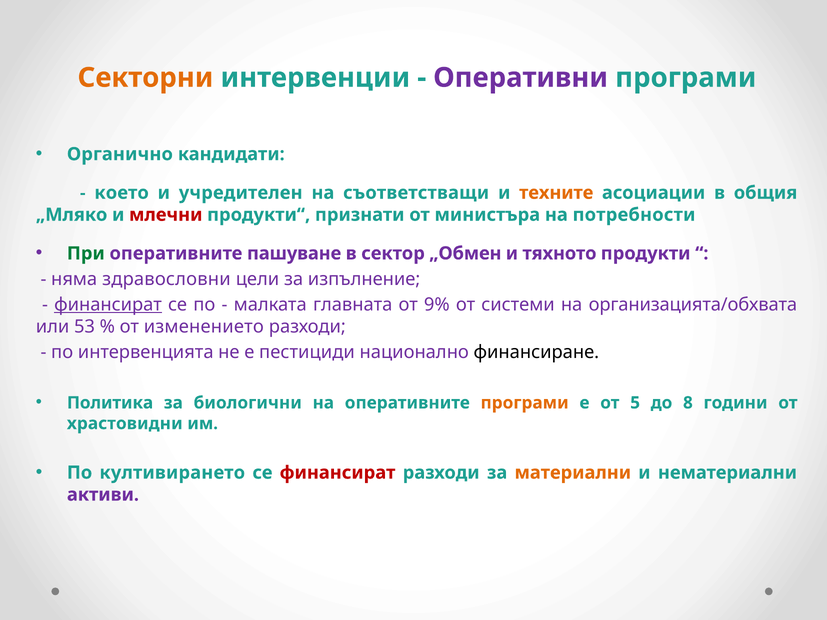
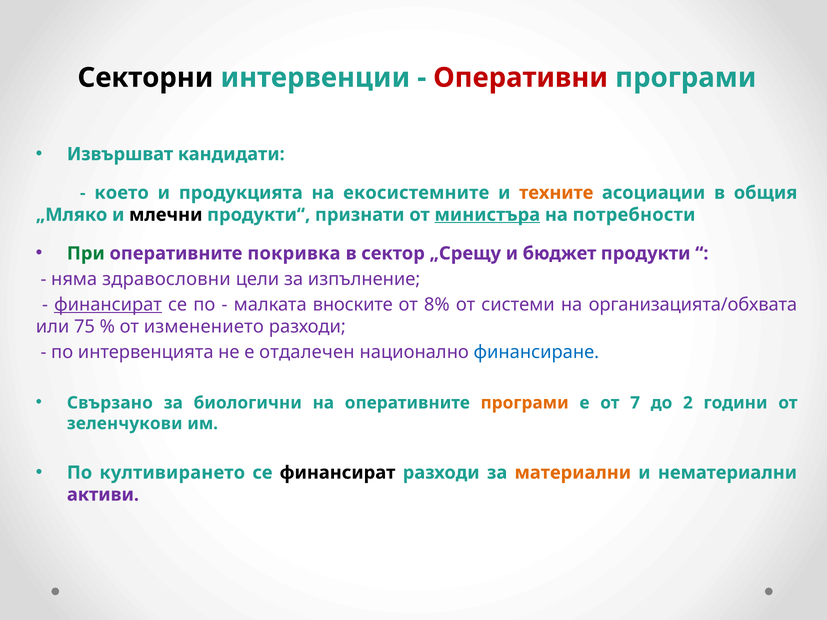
Секторни colour: orange -> black
Оперативни colour: purple -> red
Органично: Органично -> Извършват
учредителен: учредителен -> продукцията
съответстващи: съответстващи -> екосистемните
млечни colour: red -> black
министъра underline: none -> present
пашуване: пашуване -> покривка
„Обмен: „Обмен -> „Срещу
тяхното: тяхното -> бюджет
главната: главната -> вноските
9%: 9% -> 8%
53: 53 -> 75
пестициди: пестициди -> отдалечен
финансиране colour: black -> blue
Политика: Политика -> Свързано
5: 5 -> 7
8: 8 -> 2
храстовидни: храстовидни -> зеленчукови
финансират at (338, 473) colour: red -> black
